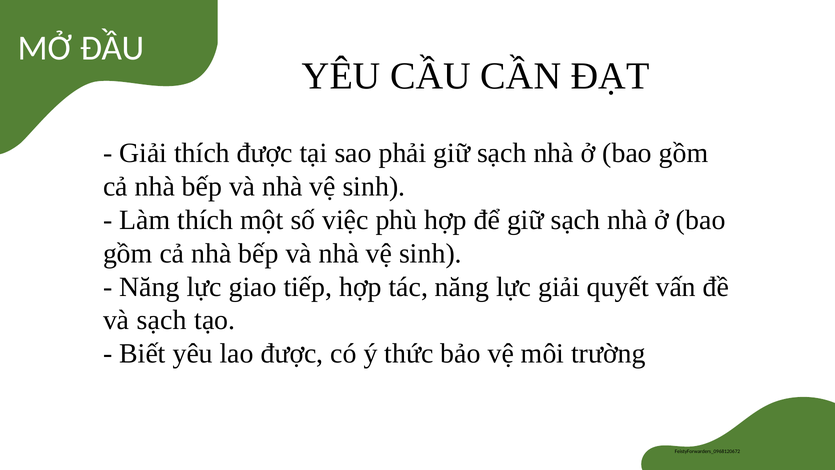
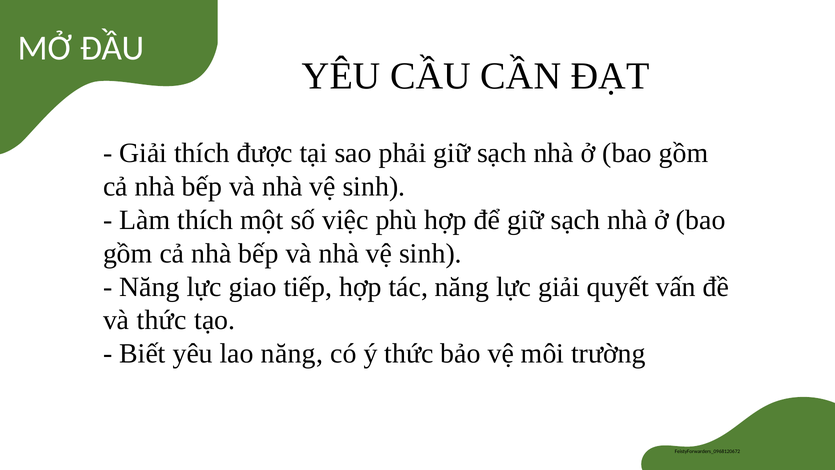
và sạch: sạch -> thức
lao được: được -> năng
